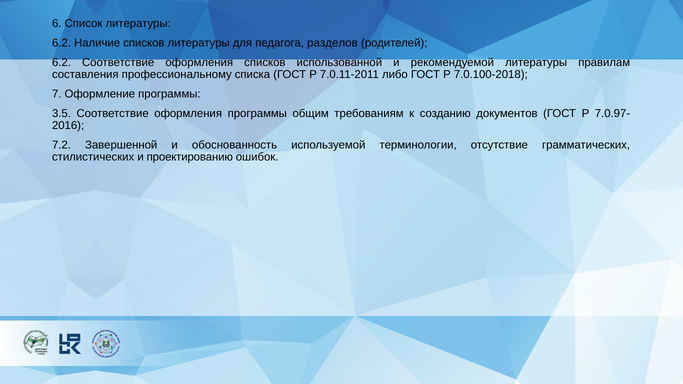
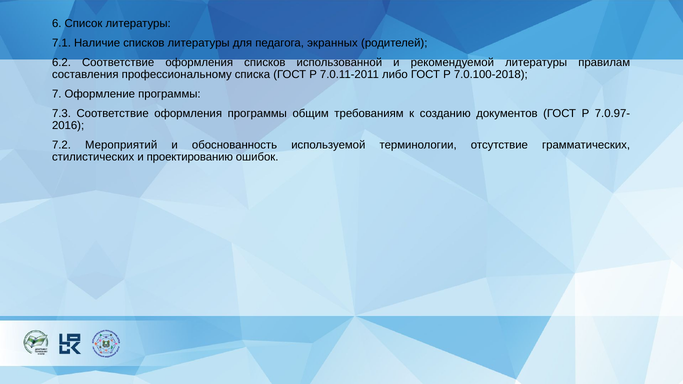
6.2 at (62, 43): 6.2 -> 7.1
разделов: разделов -> экранных
3.5: 3.5 -> 7.3
Завершенной: Завершенной -> Мероприятий
